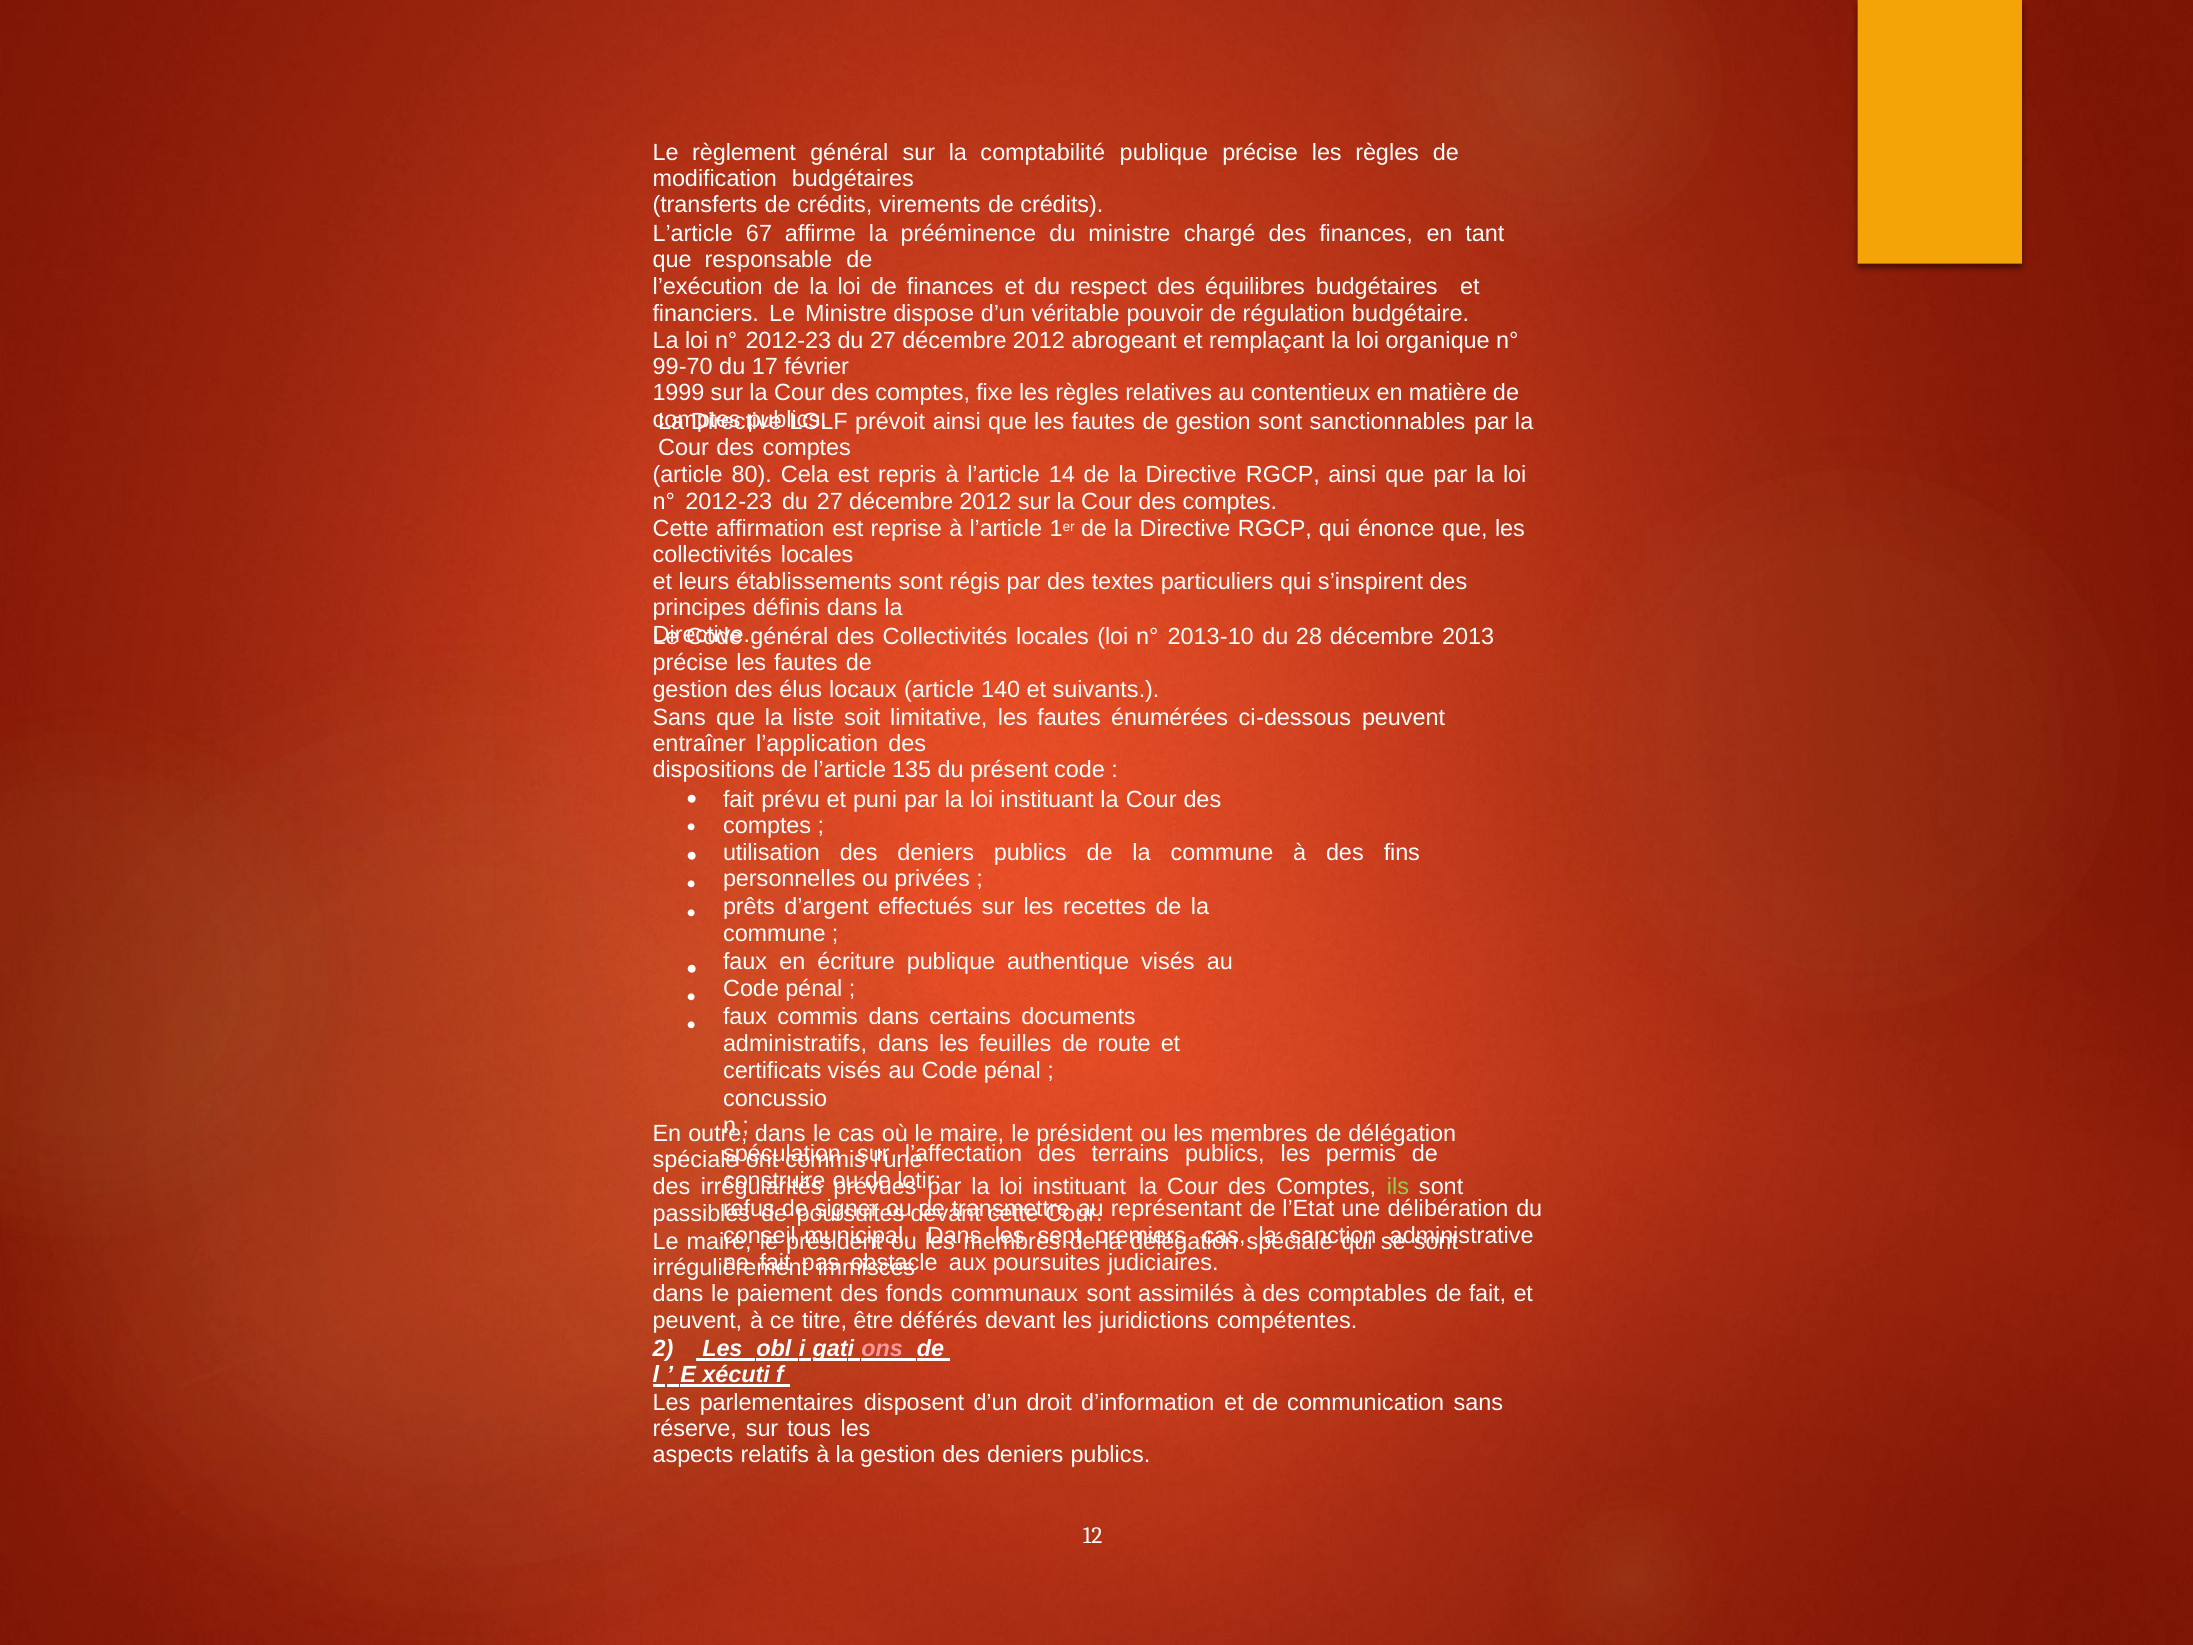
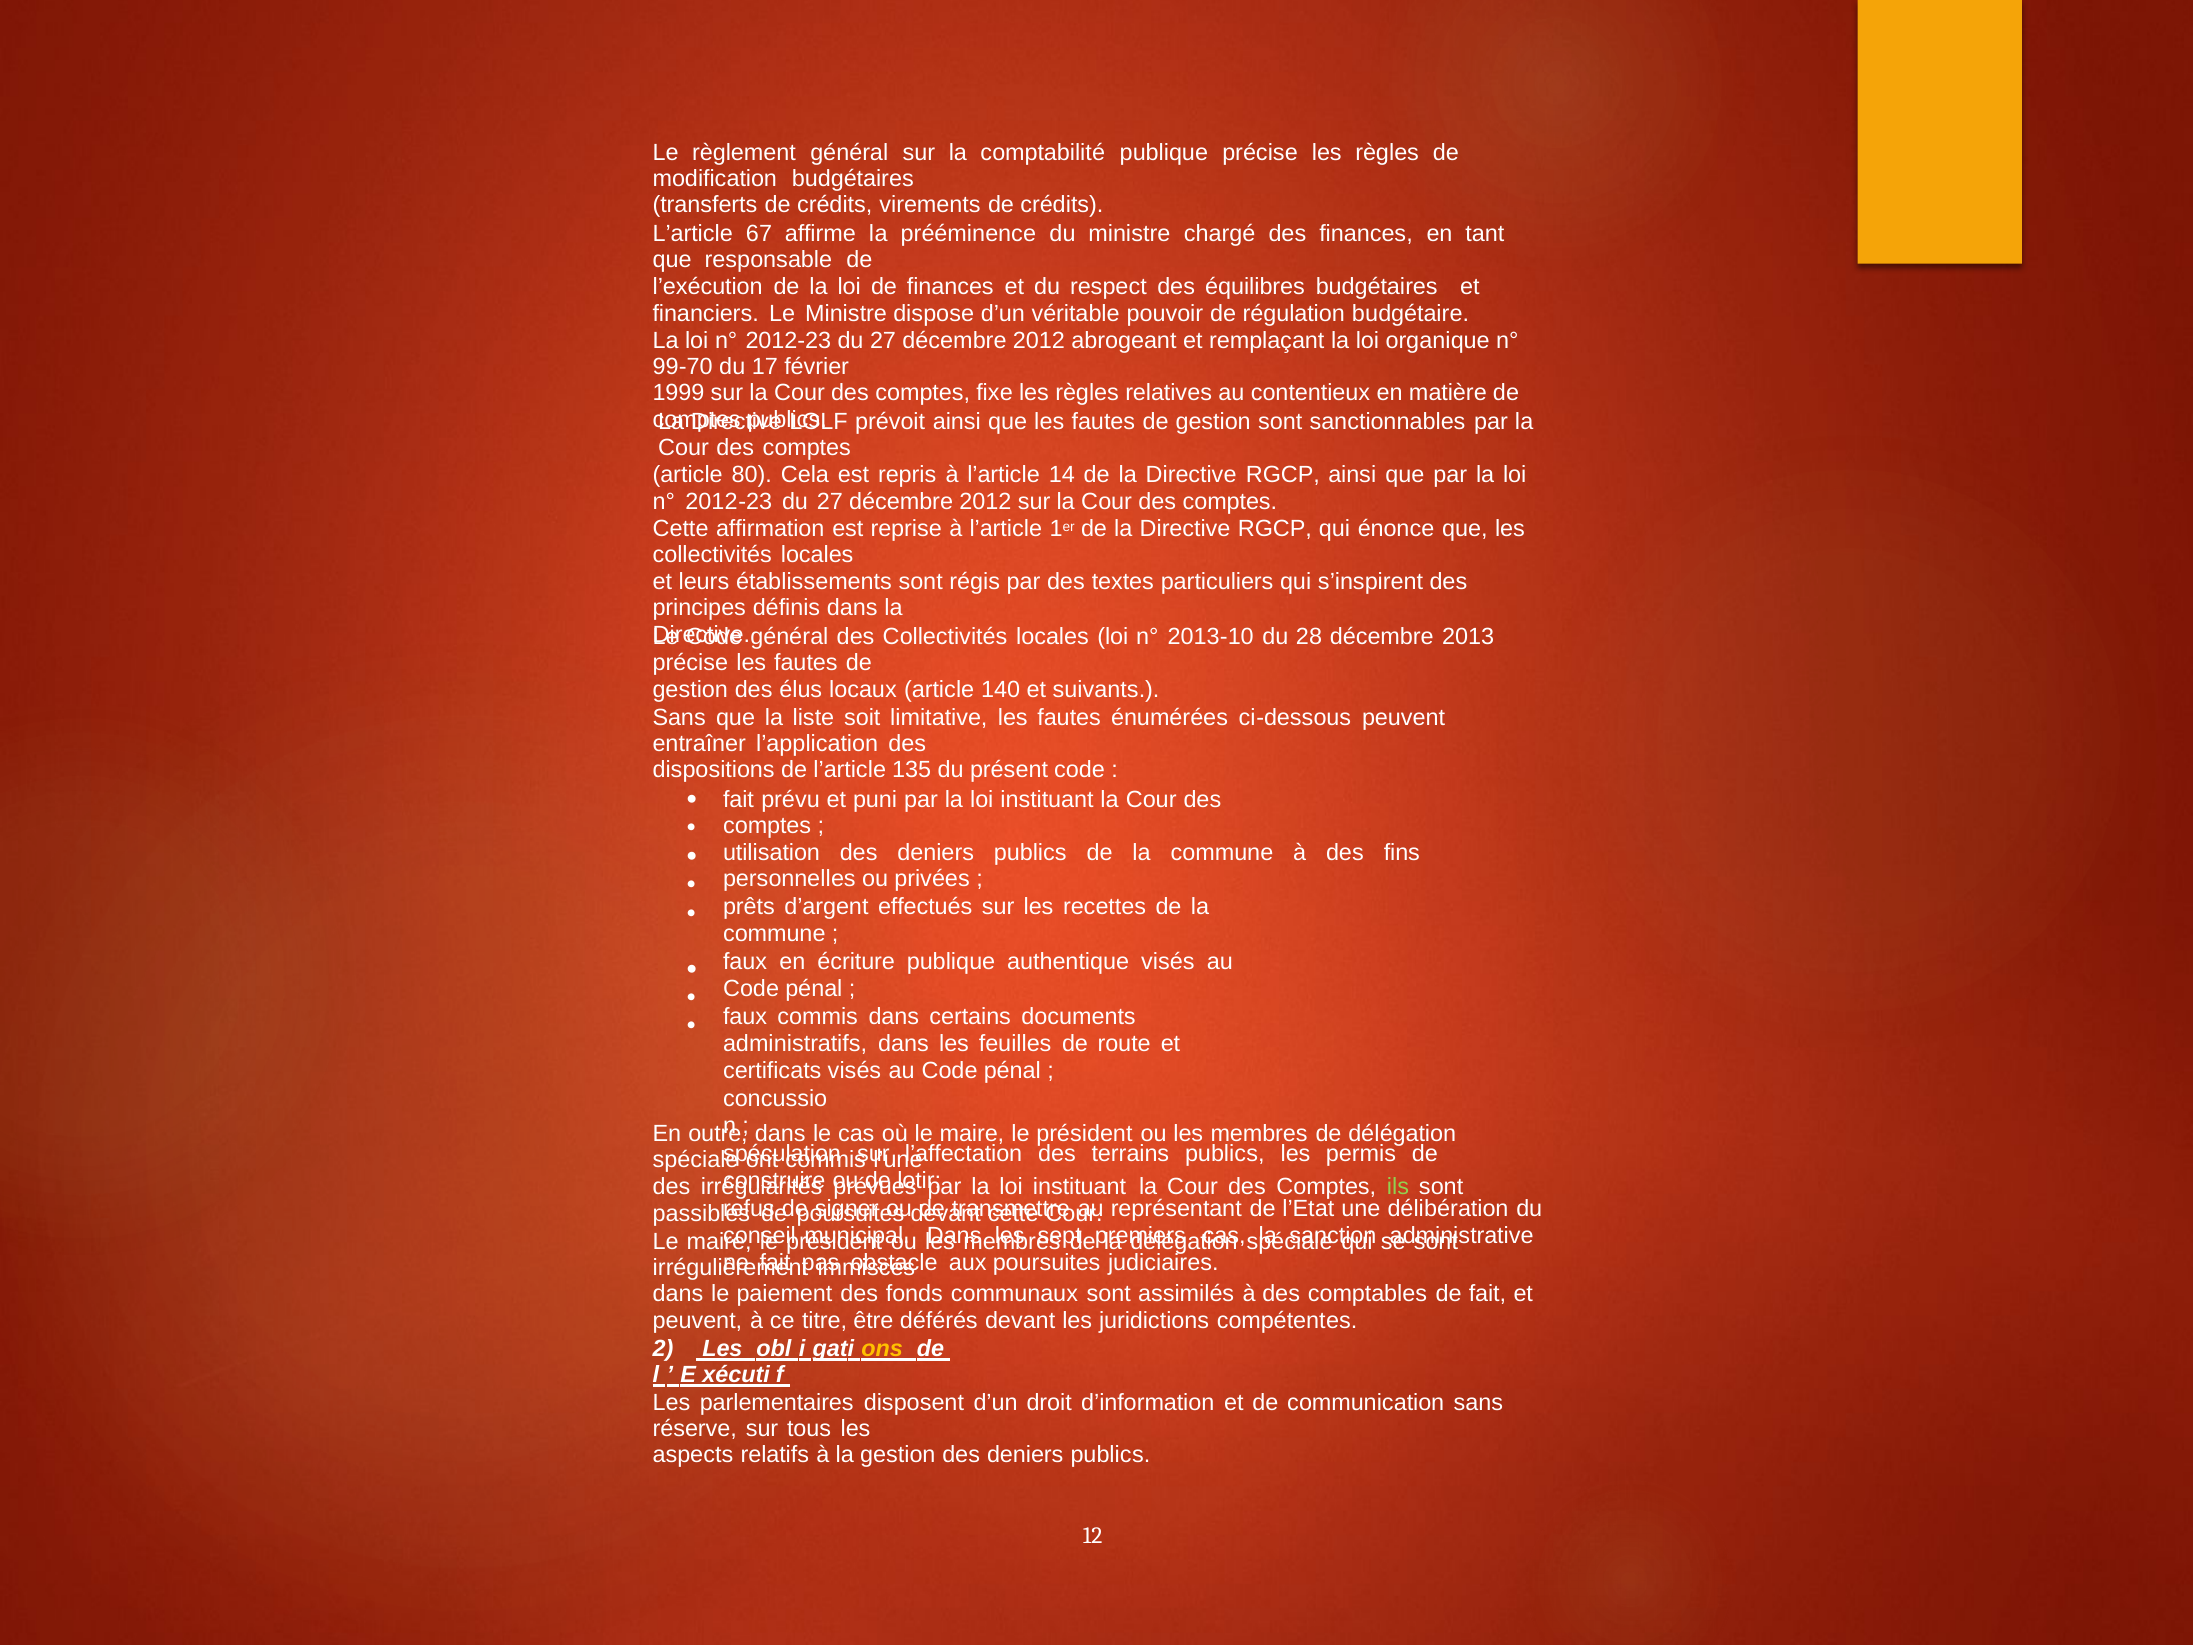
ons colour: pink -> yellow
